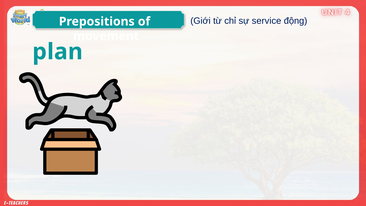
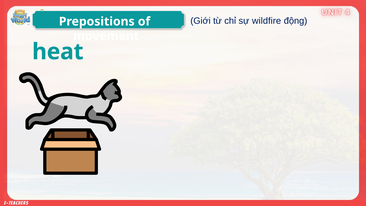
service: service -> wildfire
plan: plan -> heat
